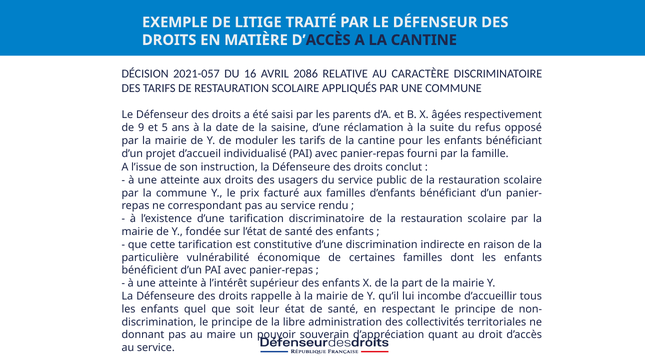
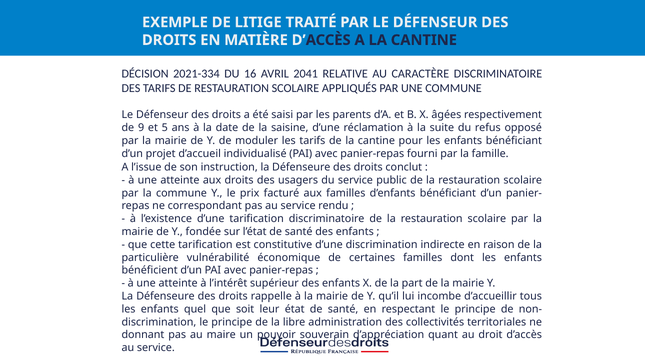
2021-057: 2021-057 -> 2021-334
2086: 2086 -> 2041
